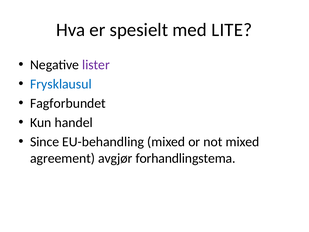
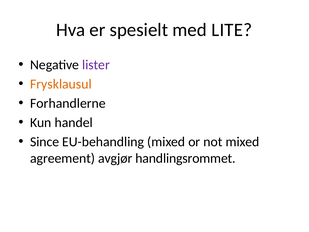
Frysklausul colour: blue -> orange
Fagforbundet: Fagforbundet -> Forhandlerne
forhandlingstema: forhandlingstema -> handlingsrommet
